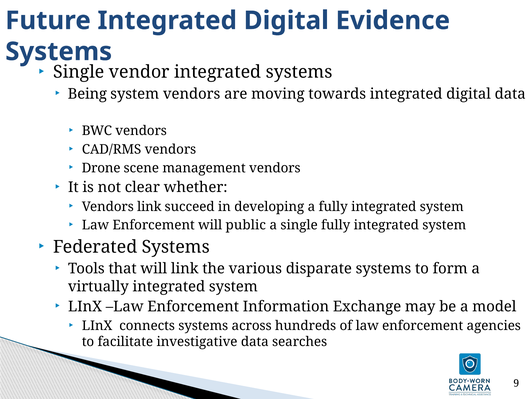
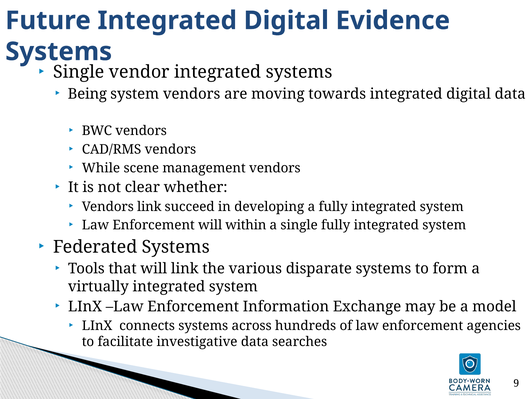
Drone: Drone -> While
public: public -> within
